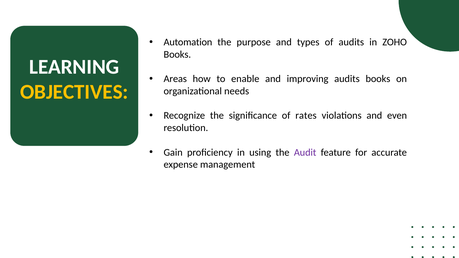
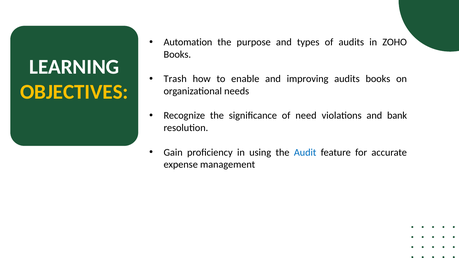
Areas: Areas -> Trash
rates: rates -> need
even: even -> bank
Audit colour: purple -> blue
